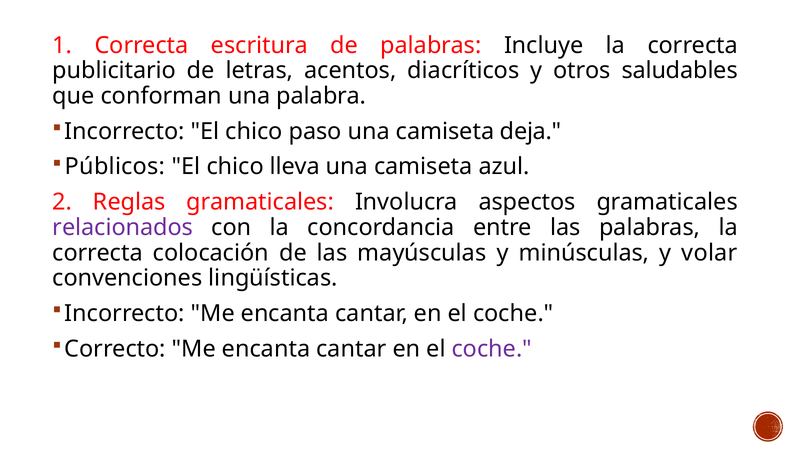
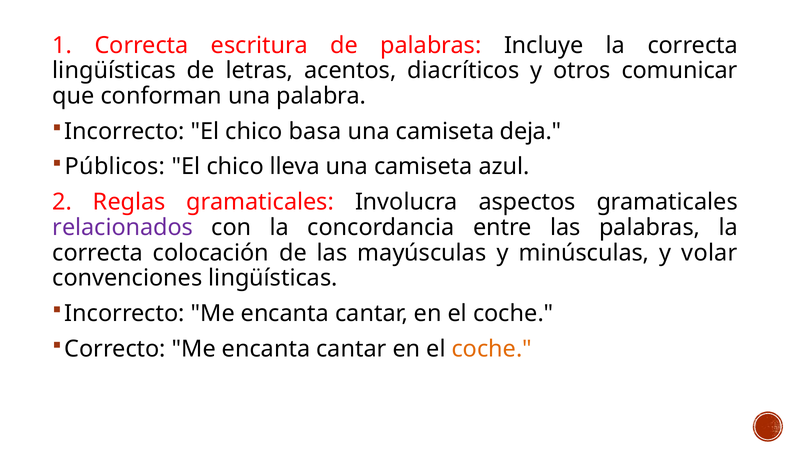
publicitario at (114, 71): publicitario -> lingüísticas
saludables: saludables -> comunicar
paso: paso -> basa
coche at (492, 349) colour: purple -> orange
